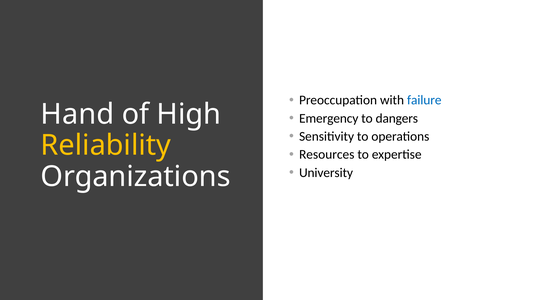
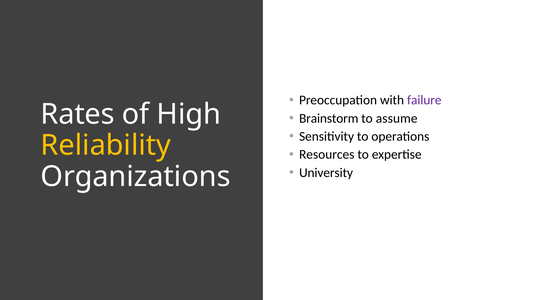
failure colour: blue -> purple
Hand: Hand -> Rates
Emergency: Emergency -> Brainstorm
dangers: dangers -> assume
